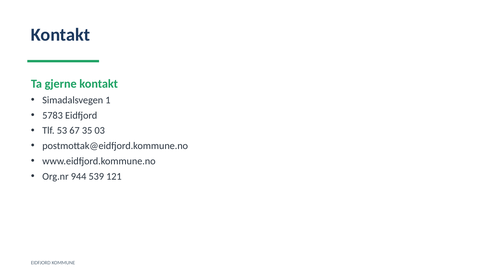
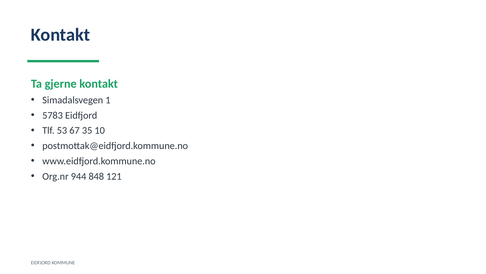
03: 03 -> 10
539: 539 -> 848
